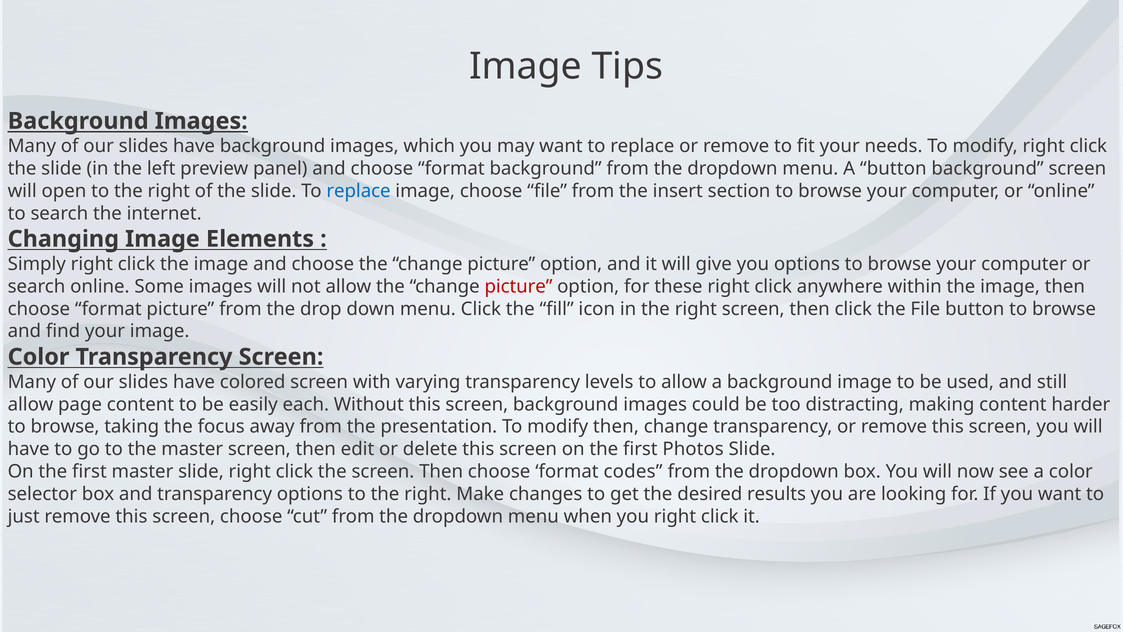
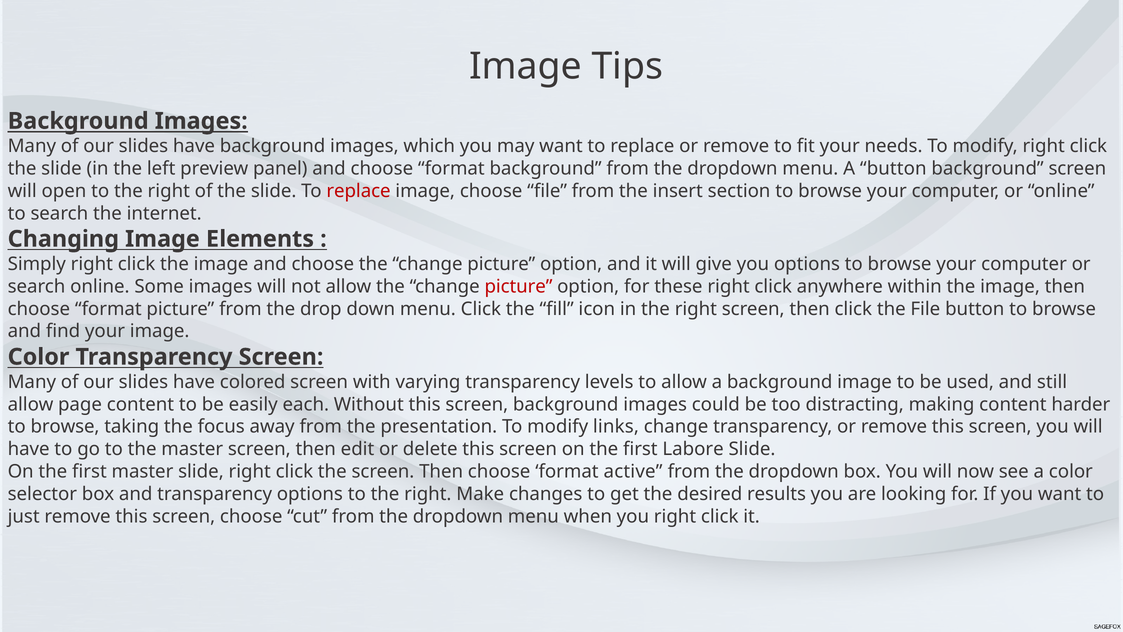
replace at (359, 191) colour: blue -> red
modify then: then -> links
Photos: Photos -> Labore
codes: codes -> active
